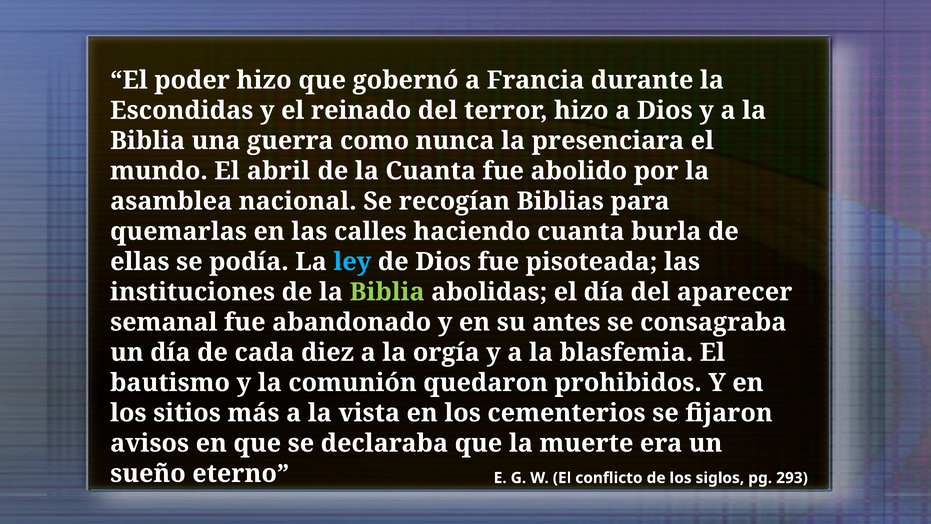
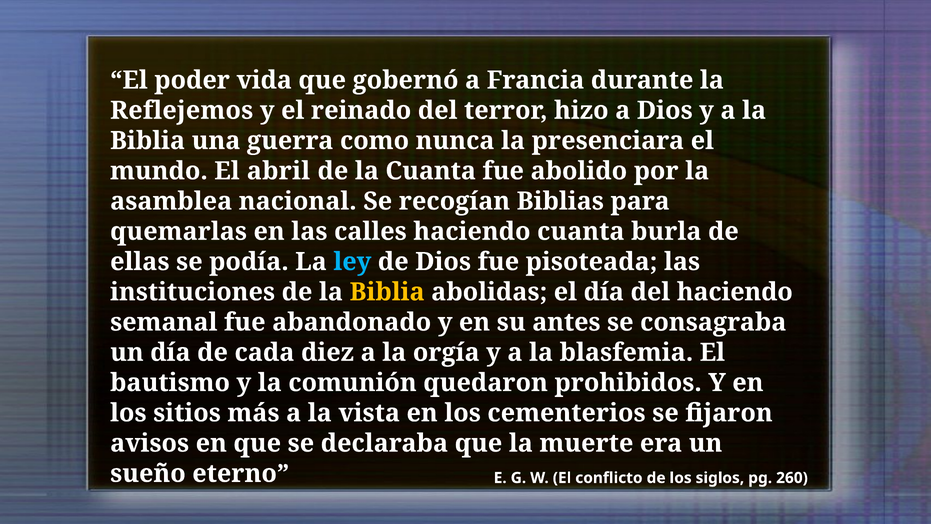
poder hizo: hizo -> vida
Escondidas: Escondidas -> Reflejemos
Biblia at (387, 292) colour: light green -> yellow
del aparecer: aparecer -> haciendo
293: 293 -> 260
